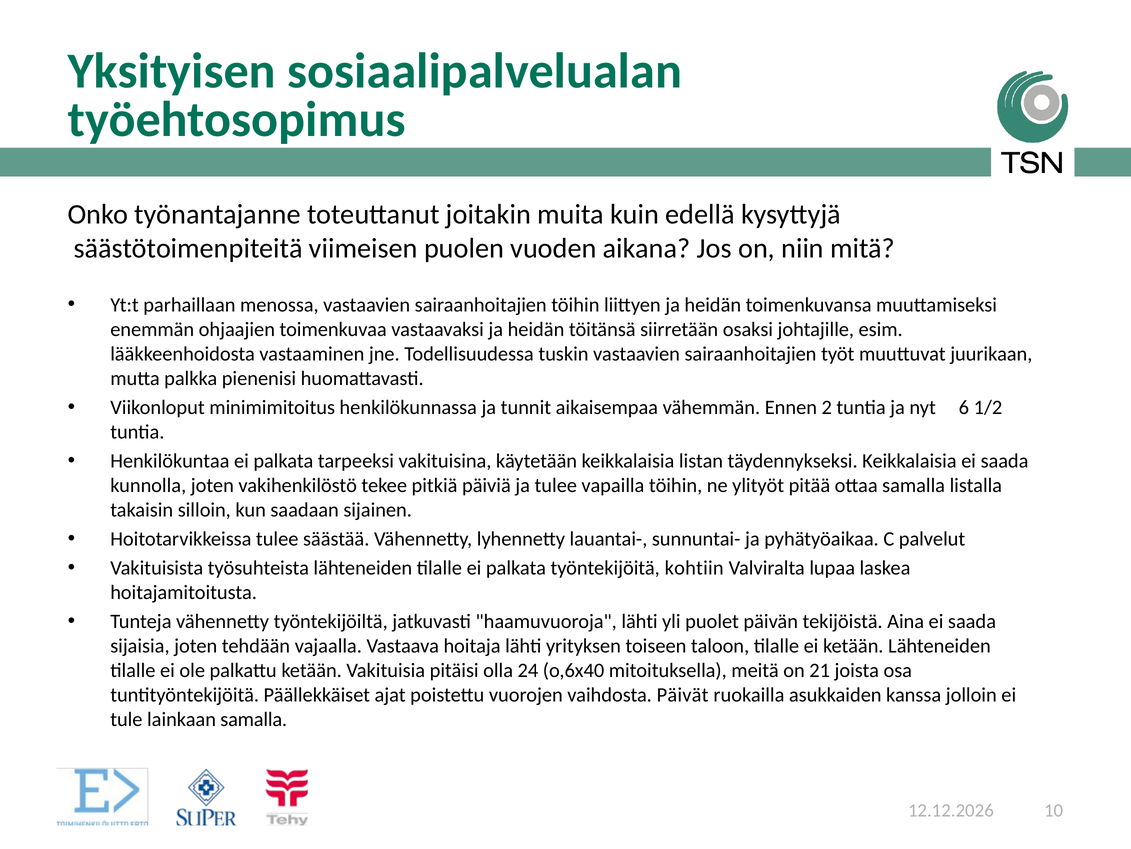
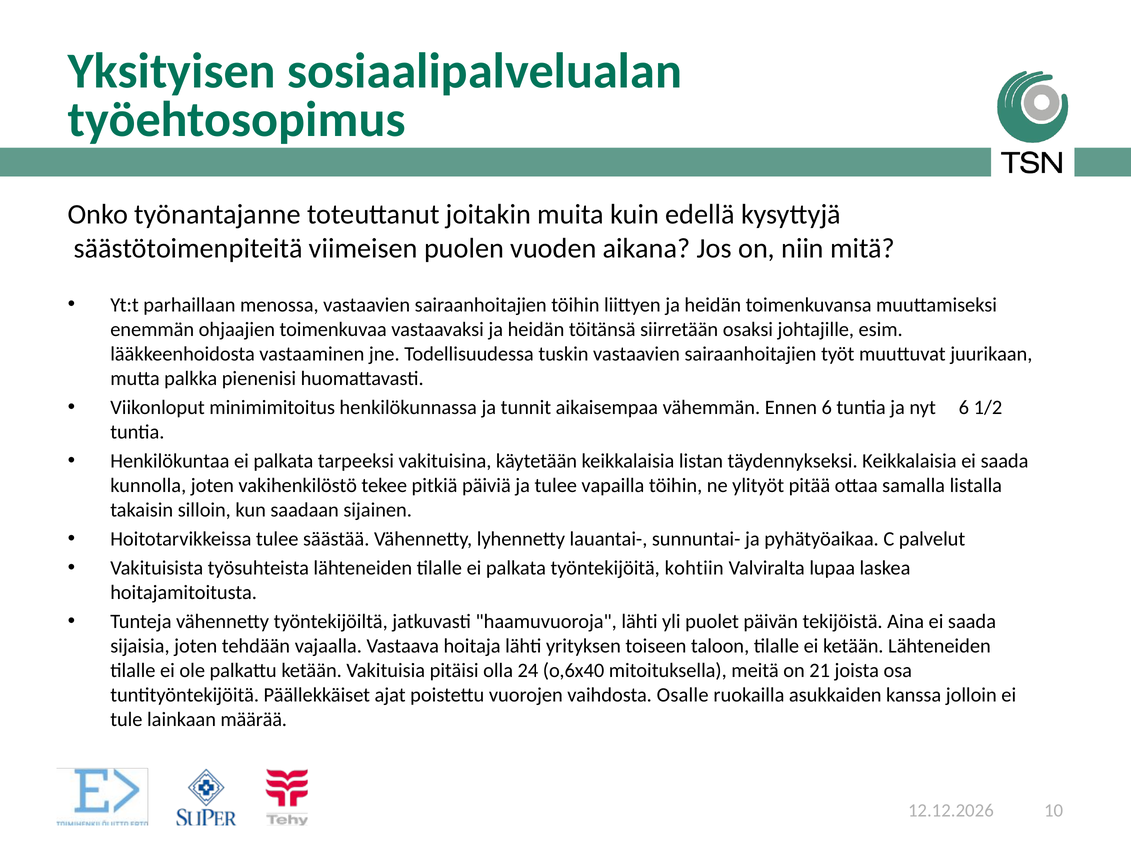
Ennen 2: 2 -> 6
Päivät: Päivät -> Osalle
lainkaan samalla: samalla -> määrää
